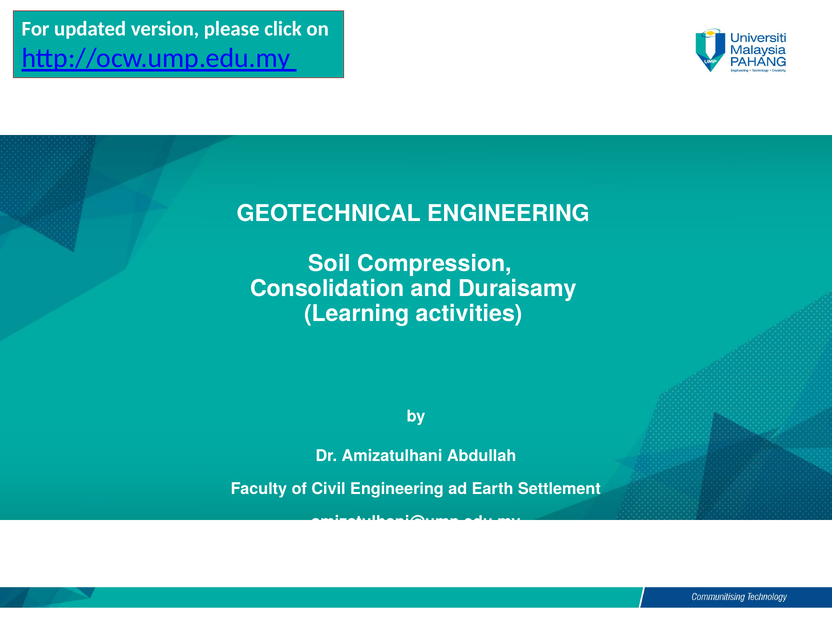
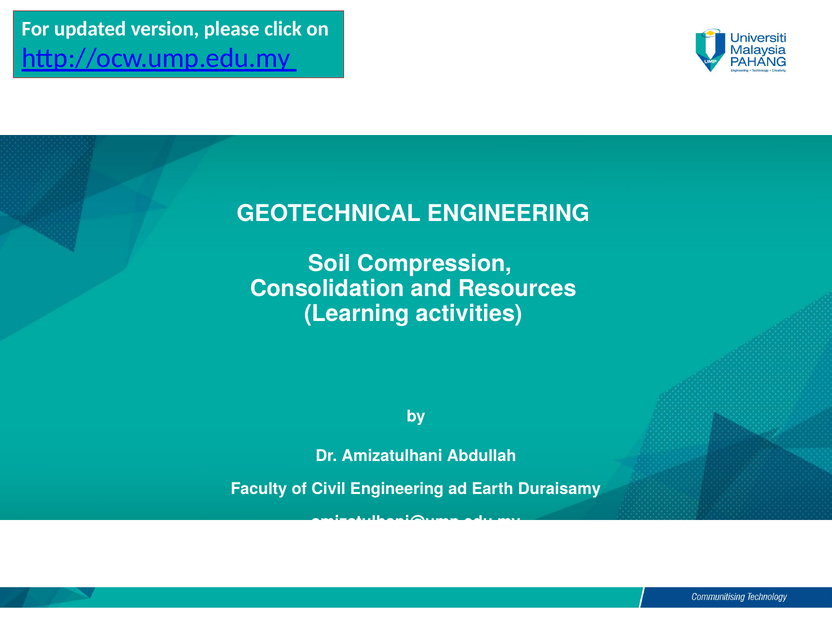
Duraisamy: Duraisamy -> Resources
Settlement: Settlement -> Duraisamy
